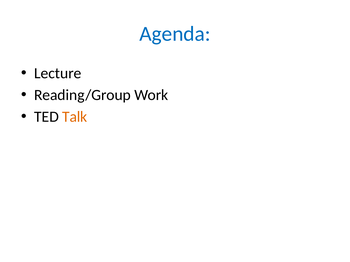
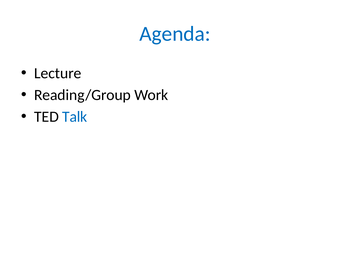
Talk colour: orange -> blue
